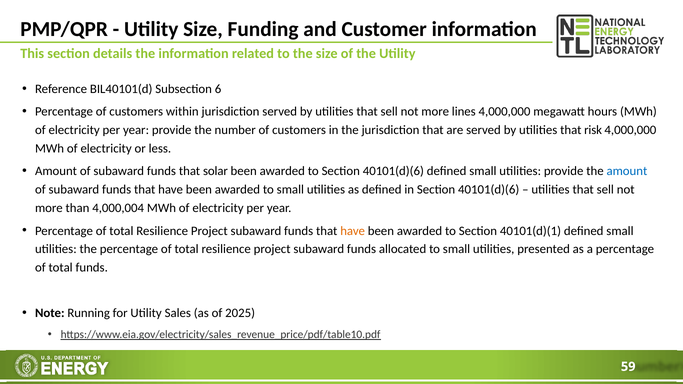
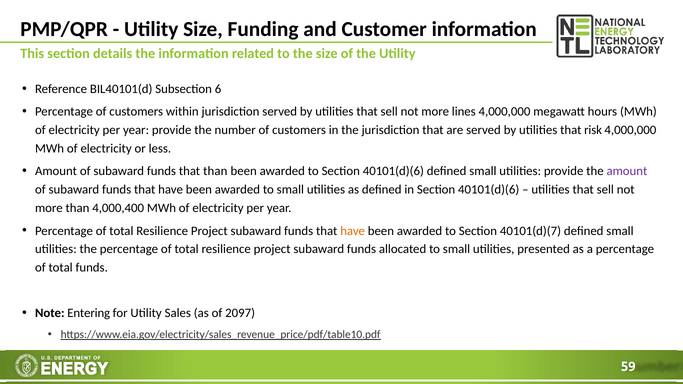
that solar: solar -> than
amount at (627, 171) colour: blue -> purple
4,000,004: 4,000,004 -> 4,000,400
40101(d)(1: 40101(d)(1 -> 40101(d)(7
Running: Running -> Entering
2025: 2025 -> 2097
